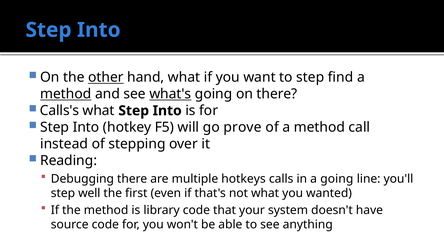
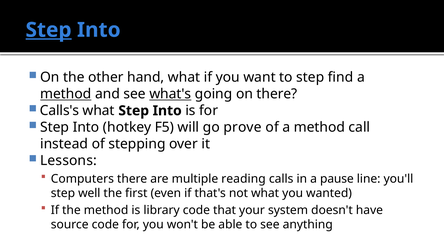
Step at (49, 30) underline: none -> present
other underline: present -> none
Reading: Reading -> Lessons
Debugging: Debugging -> Computers
hotkeys: hotkeys -> reading
a going: going -> pause
